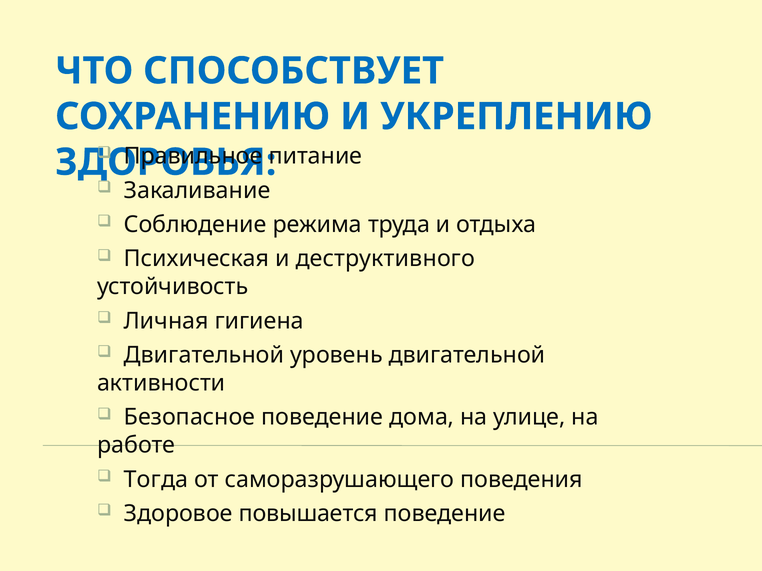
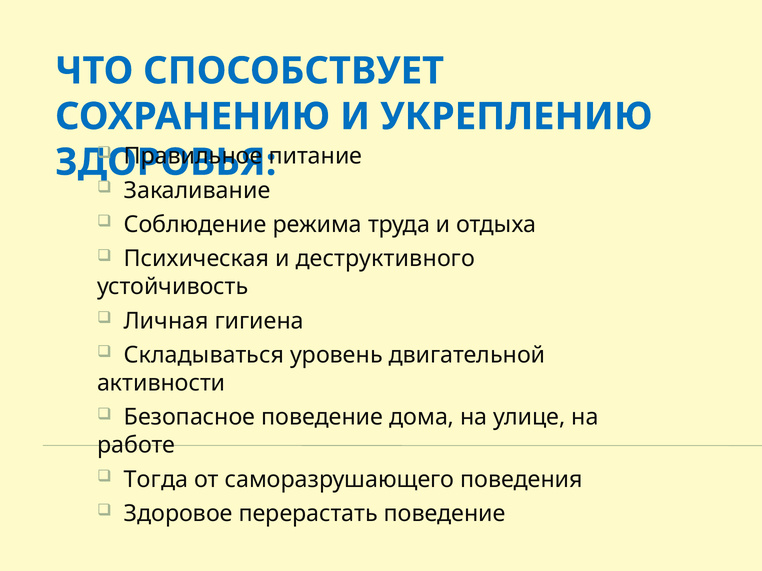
Двигательной at (204, 355): Двигательной -> Складываться
повышается: повышается -> перерастать
